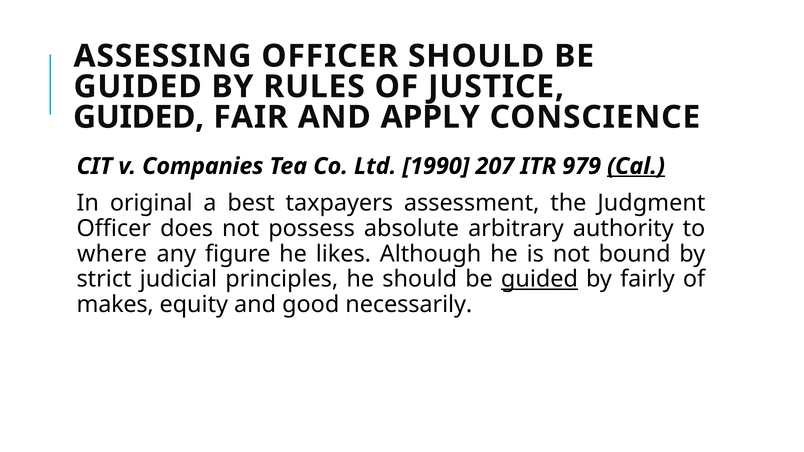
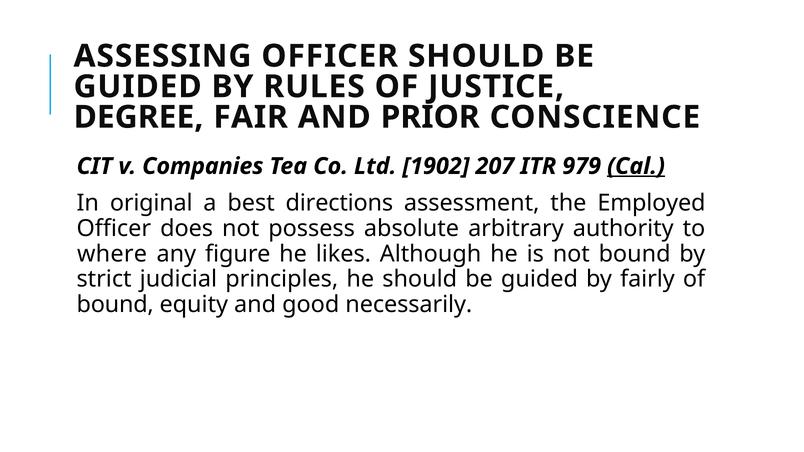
GUIDED at (139, 117): GUIDED -> DEGREE
APPLY: APPLY -> PRIOR
1990: 1990 -> 1902
taxpayers: taxpayers -> directions
Judgment: Judgment -> Employed
guided at (539, 279) underline: present -> none
makes at (115, 305): makes -> bound
